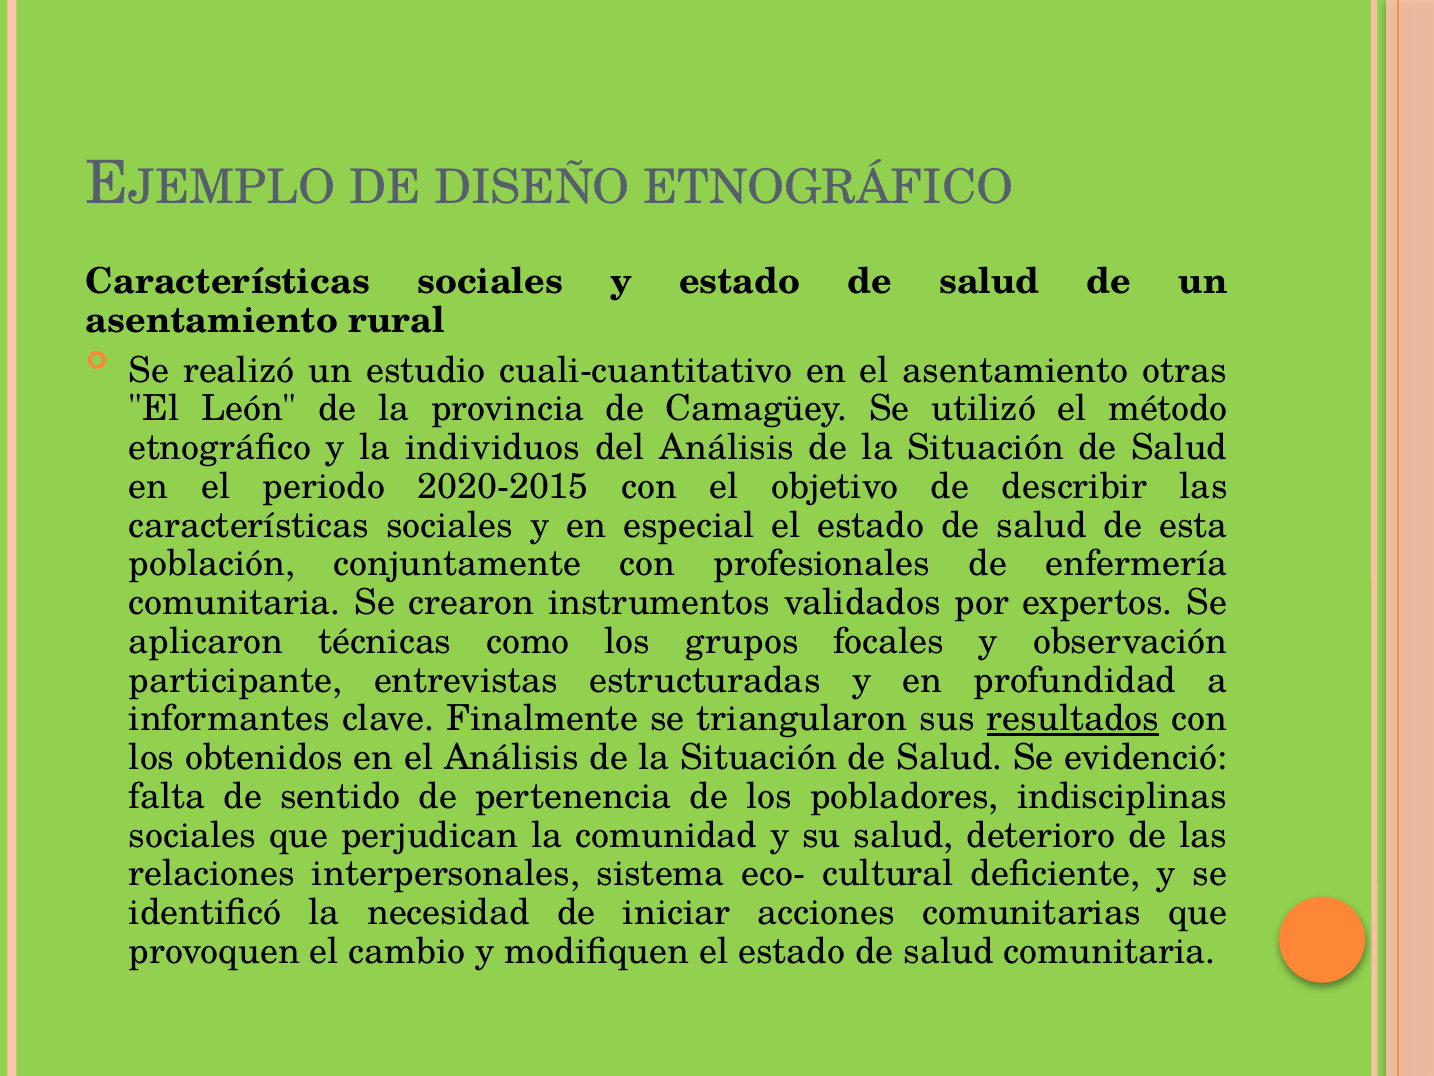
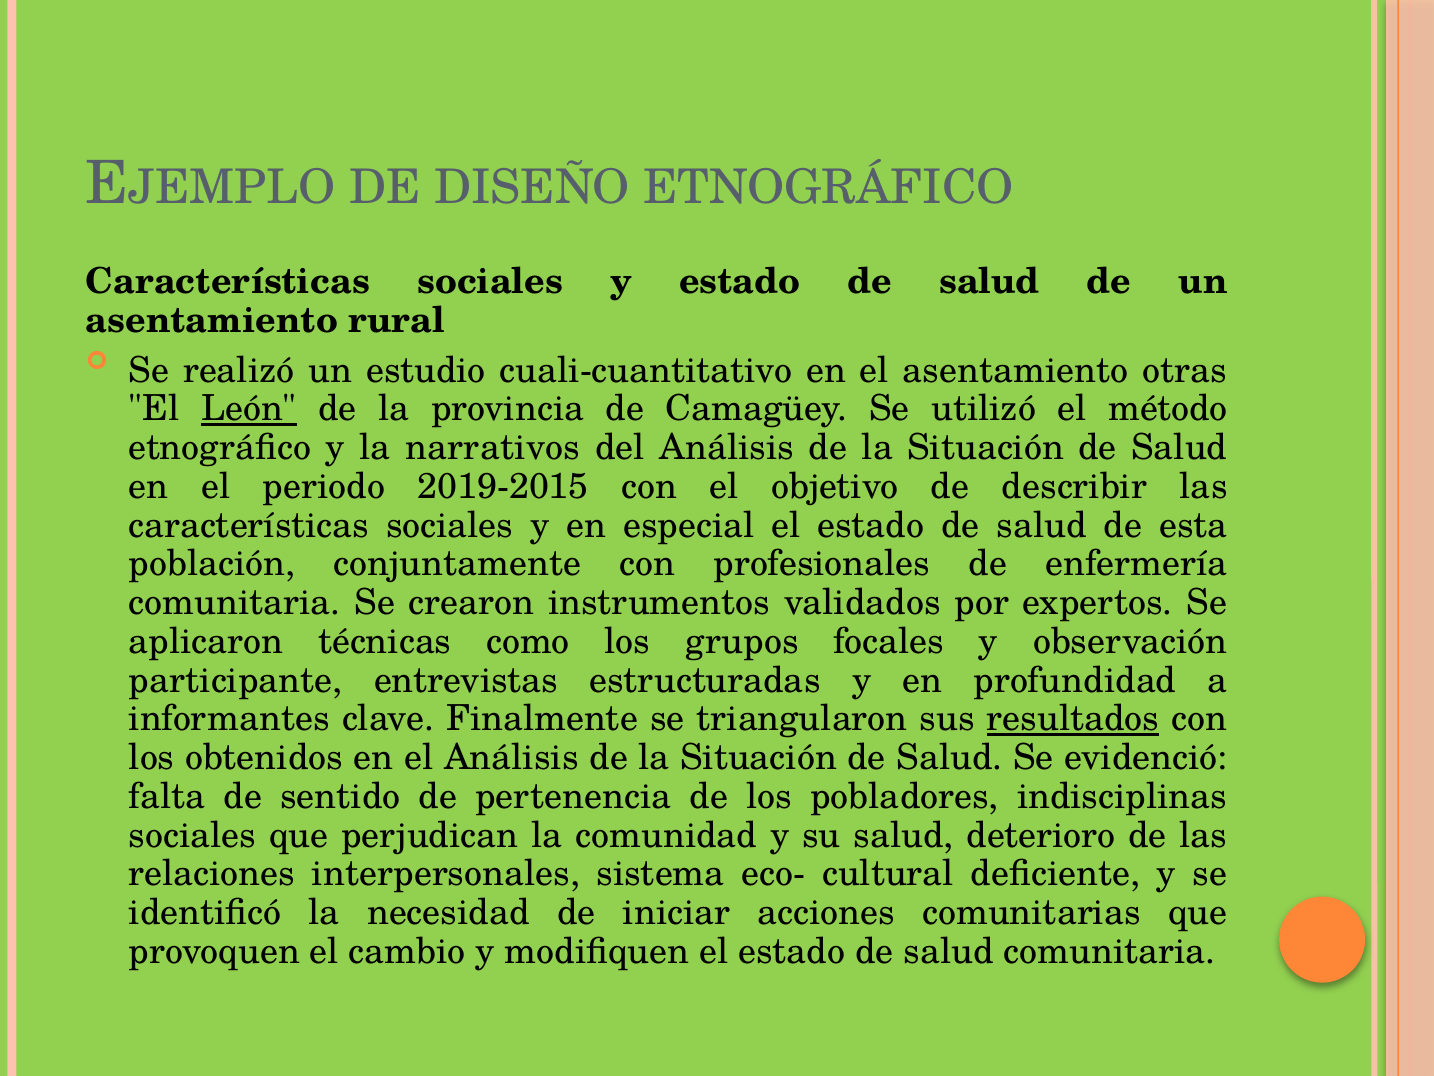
León underline: none -> present
individuos: individuos -> narrativos
2020-2015: 2020-2015 -> 2019-2015
